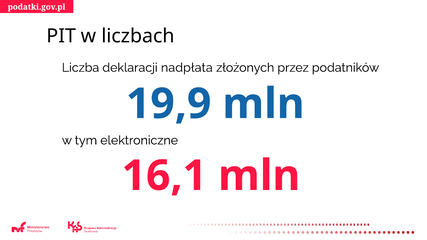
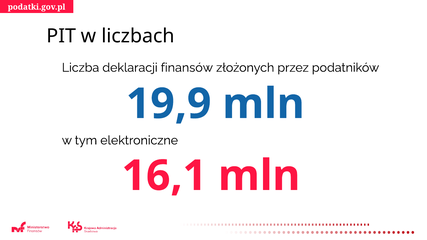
nadpłata: nadpłata -> finansów
